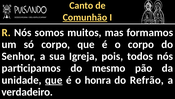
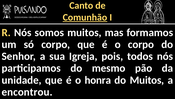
que at (54, 80) underline: present -> none
do Refrão: Refrão -> Muitos
verdadeiro: verdadeiro -> encontrou
